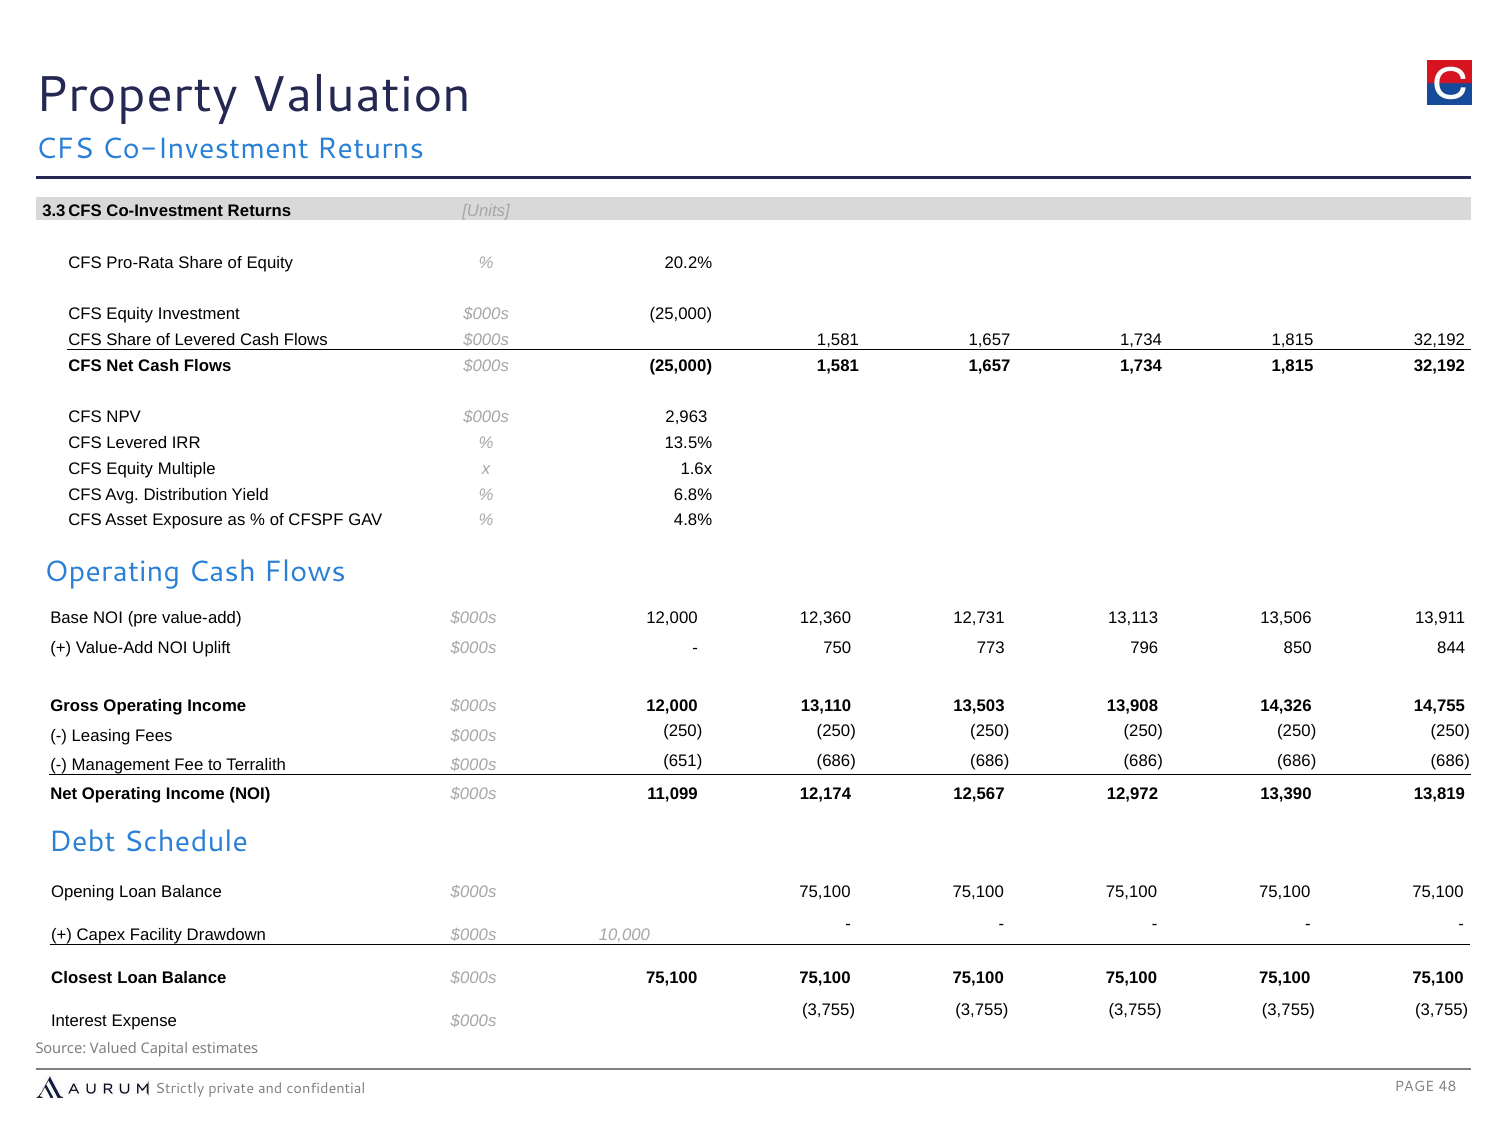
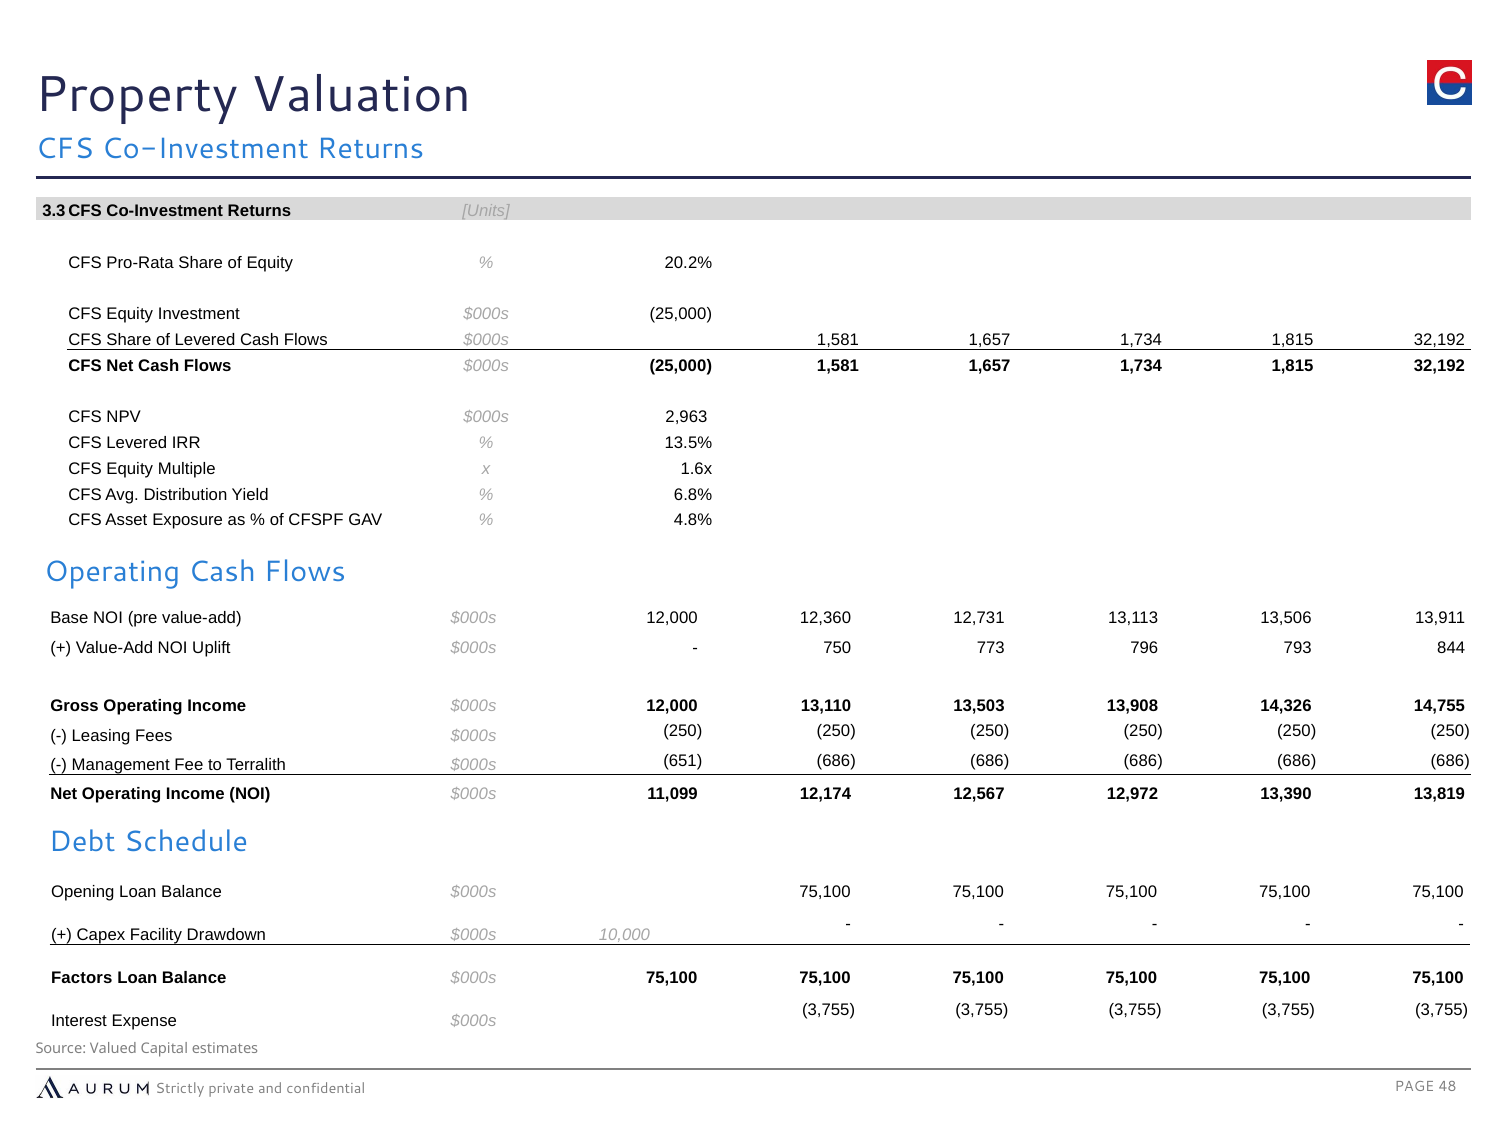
850: 850 -> 793
Closest: Closest -> Factors
